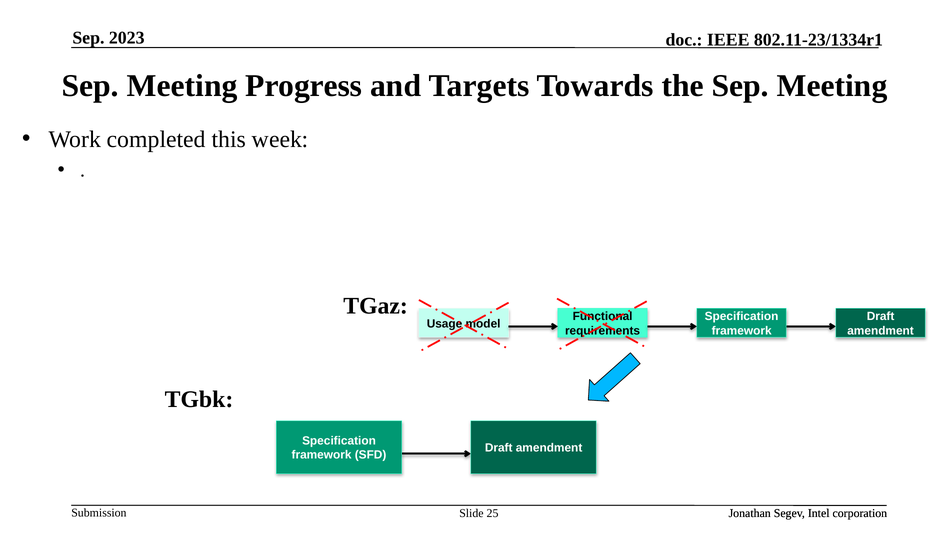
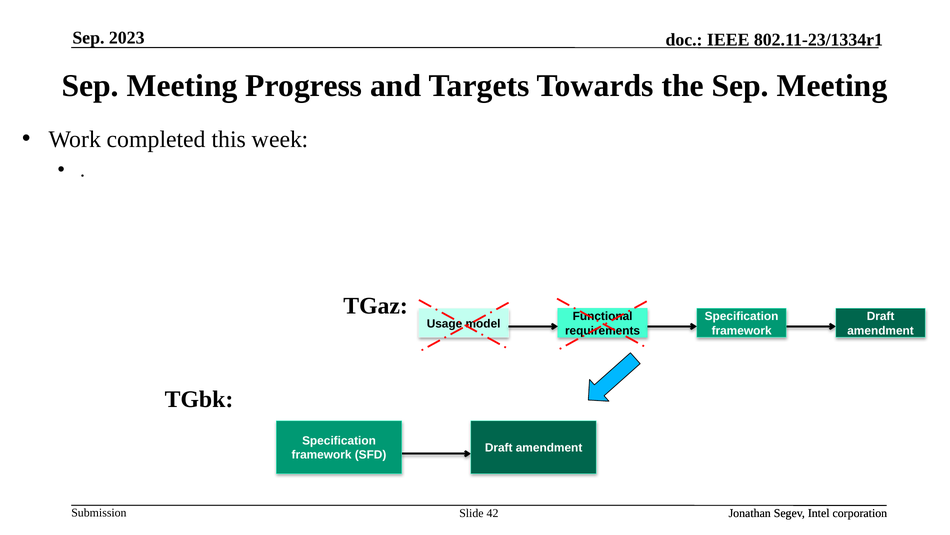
25: 25 -> 42
